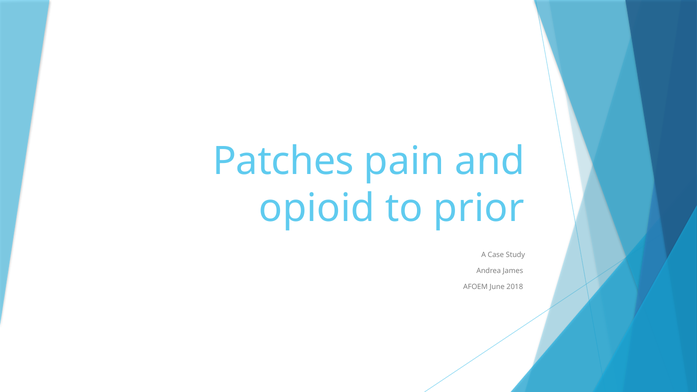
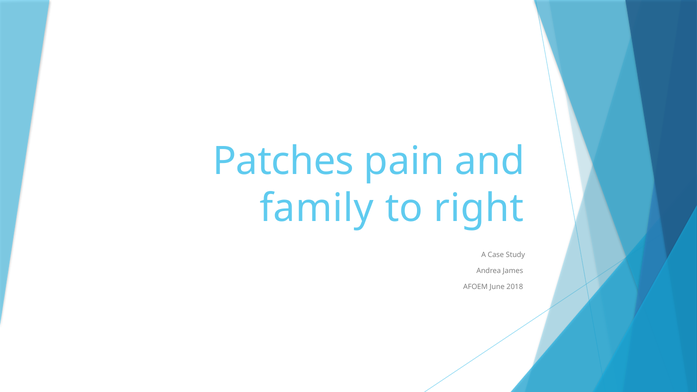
opioid: opioid -> family
prior: prior -> right
